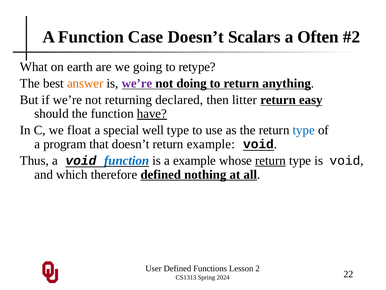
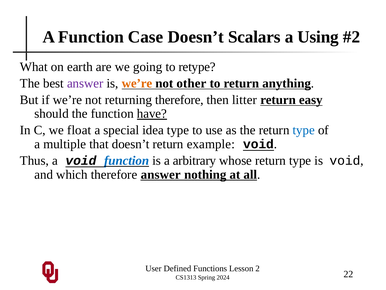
Often: Often -> Using
answer at (85, 83) colour: orange -> purple
we’re at (137, 83) colour: purple -> orange
doing: doing -> other
returning declared: declared -> therefore
well: well -> idea
program: program -> multiple
a example: example -> arbitrary
return at (271, 160) underline: present -> none
therefore defined: defined -> answer
